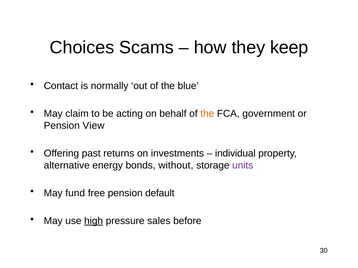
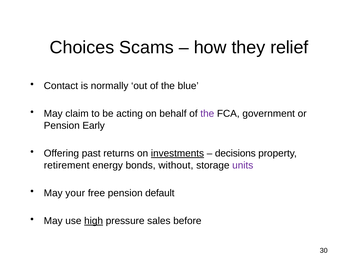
keep: keep -> relief
the at (207, 114) colour: orange -> purple
View: View -> Early
investments underline: none -> present
individual: individual -> decisions
alternative: alternative -> retirement
fund: fund -> your
